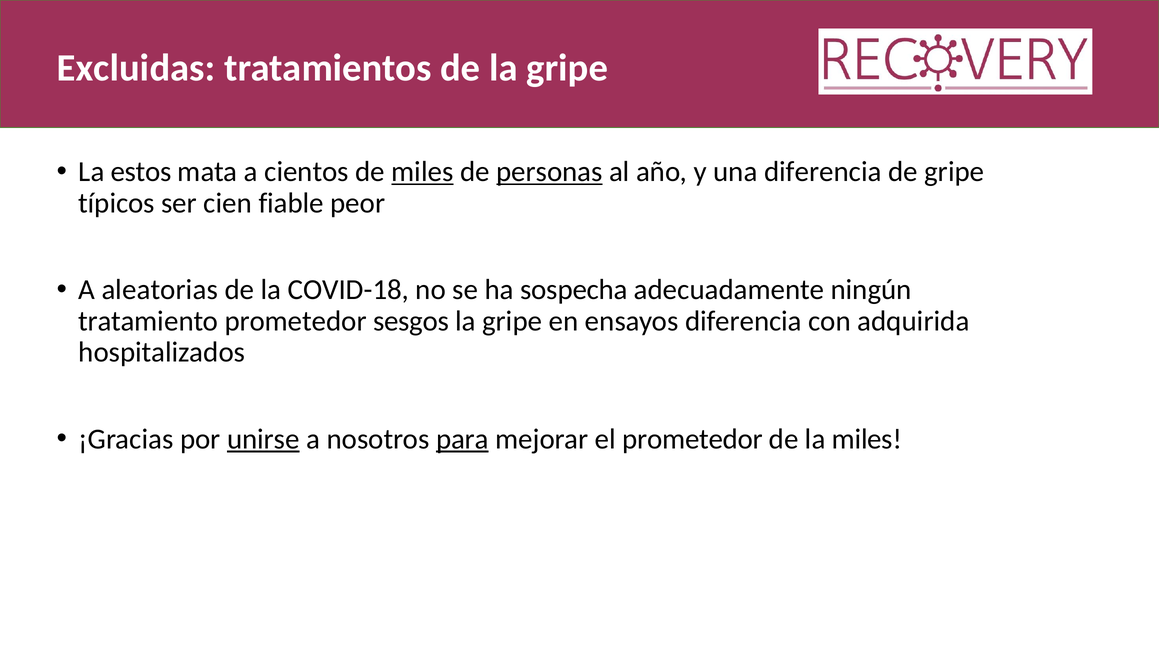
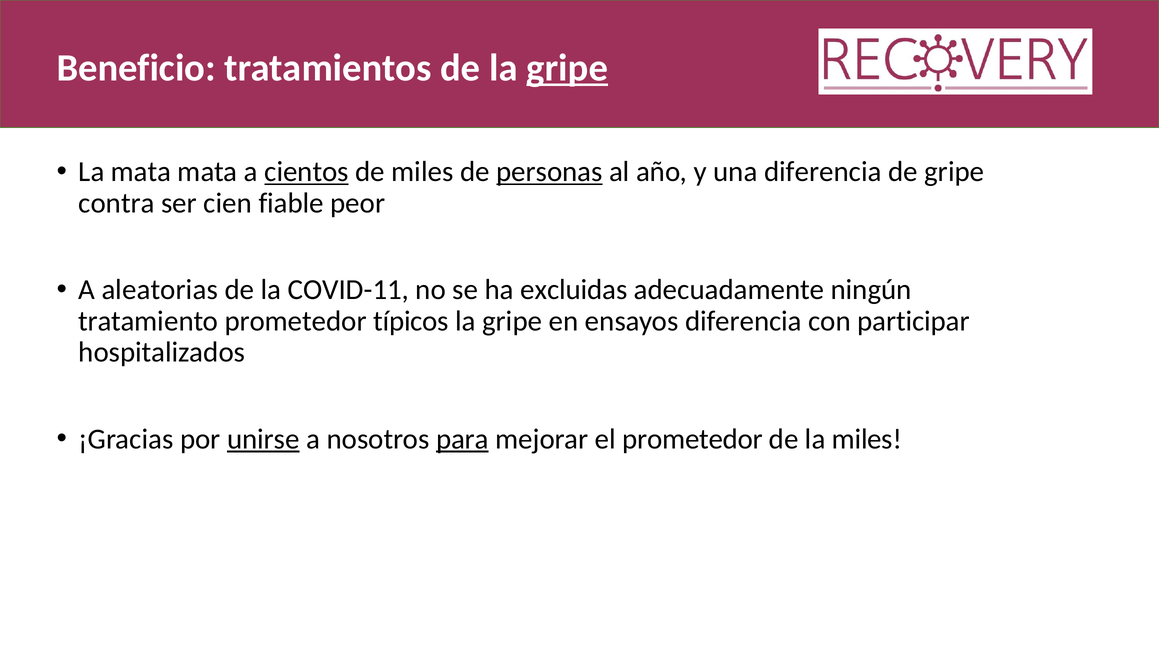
Excluidas: Excluidas -> Beneficio
gripe at (567, 68) underline: none -> present
La estos: estos -> mata
cientos underline: none -> present
miles at (422, 172) underline: present -> none
típicos: típicos -> contra
COVID-18: COVID-18 -> COVID-11
sospecha: sospecha -> excluidas
sesgos: sesgos -> típicos
adquirida: adquirida -> participar
